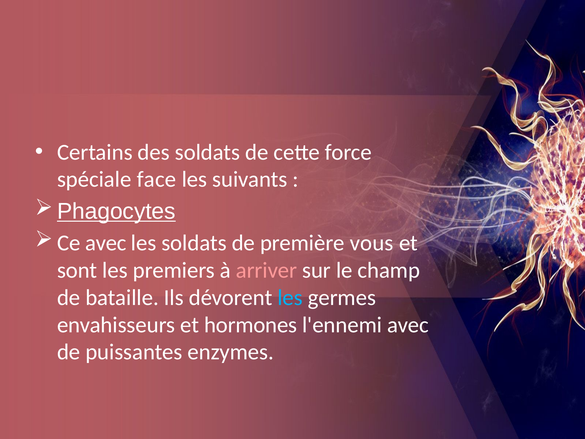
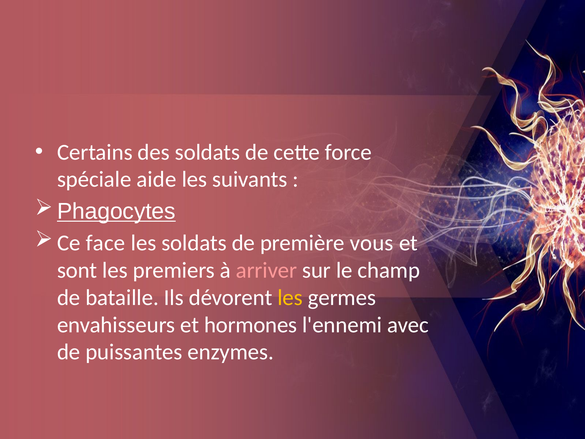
face: face -> aide
Ce avec: avec -> face
les at (290, 297) colour: light blue -> yellow
